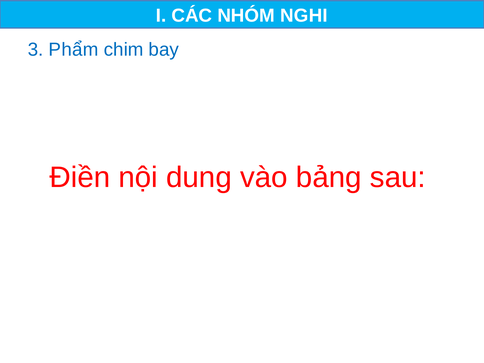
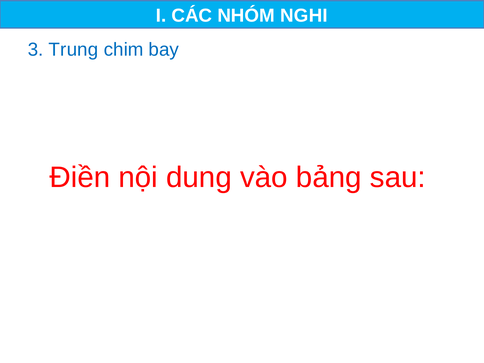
Phẩm: Phẩm -> Trung
